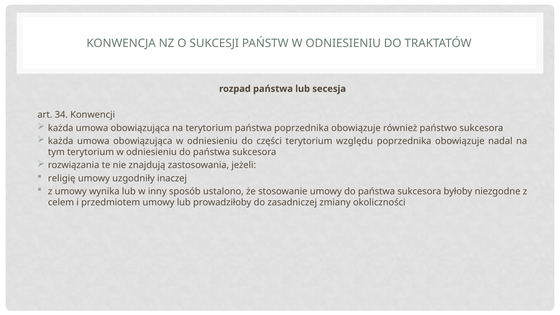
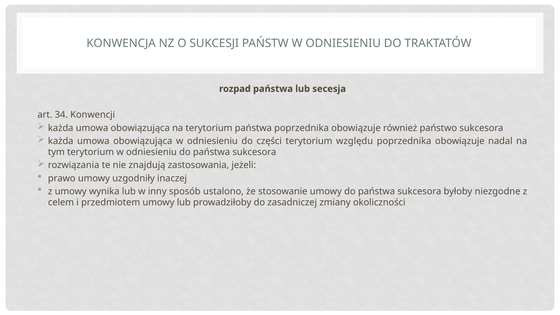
religię: religię -> prawo
